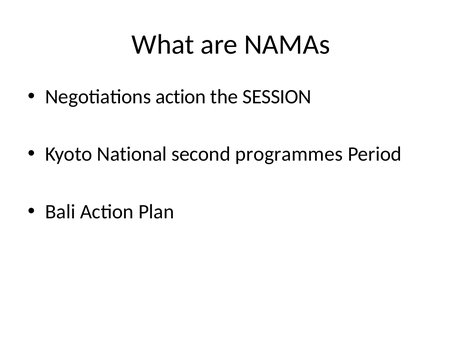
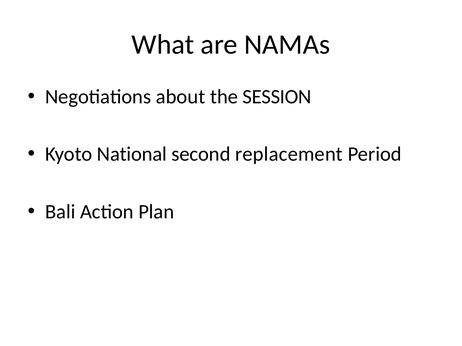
Negotiations action: action -> about
programmes: programmes -> replacement
